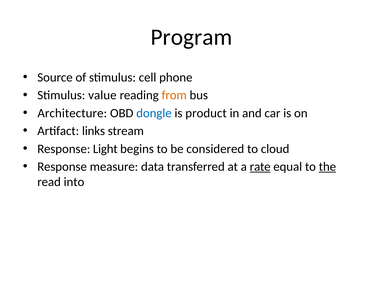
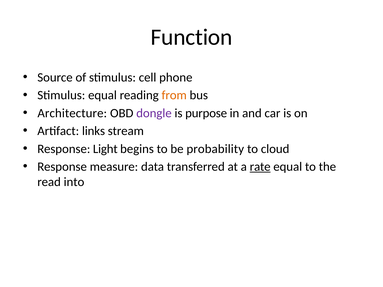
Program: Program -> Function
Stimulus value: value -> equal
dongle colour: blue -> purple
product: product -> purpose
considered: considered -> probability
the underline: present -> none
